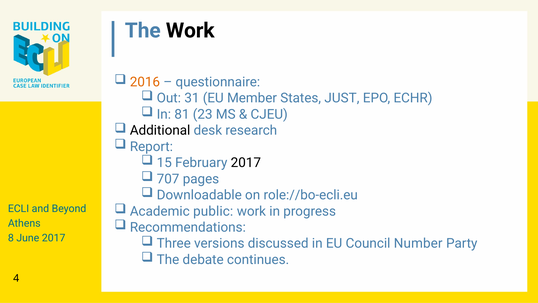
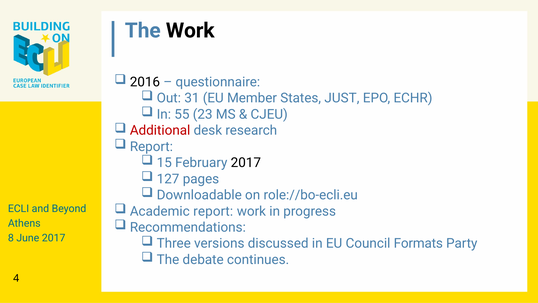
2016 colour: orange -> black
81: 81 -> 55
Additional colour: black -> red
707: 707 -> 127
Academic public: public -> report
Number: Number -> Formats
